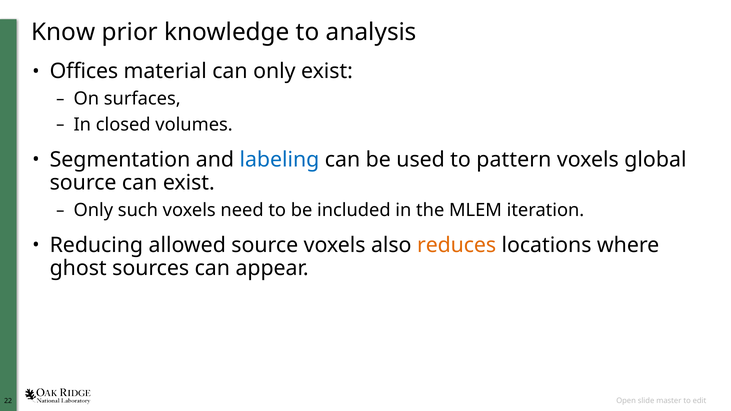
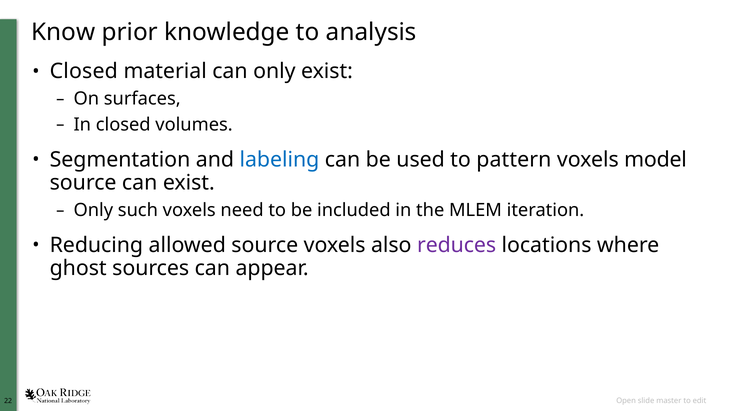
Offices at (84, 71): Offices -> Closed
global: global -> model
reduces colour: orange -> purple
